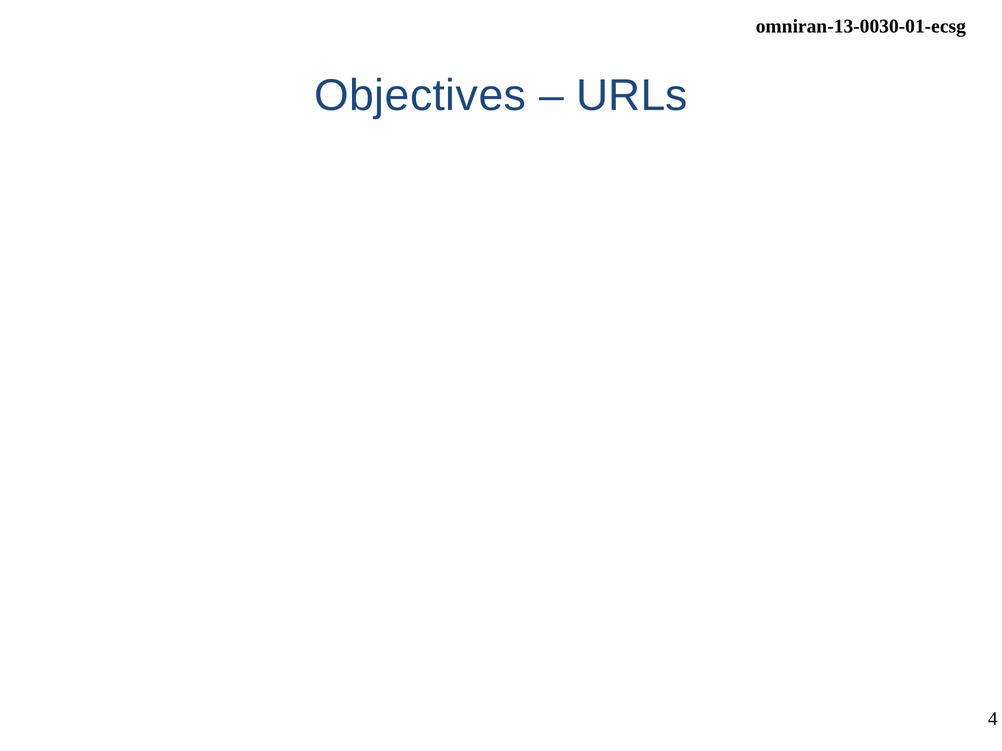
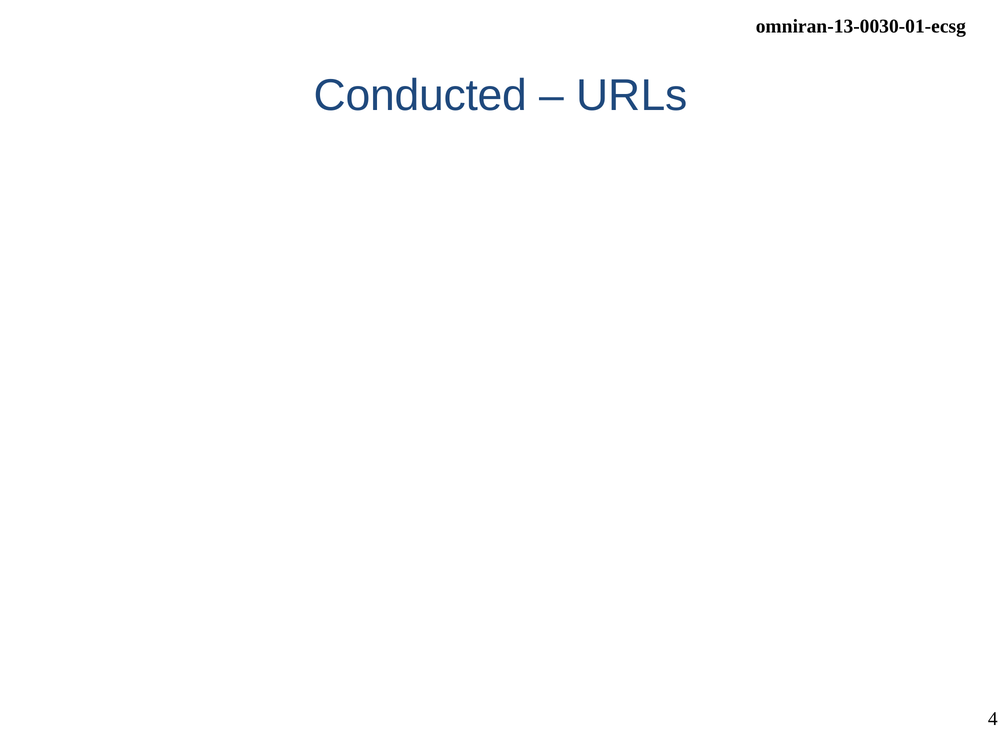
Objectives: Objectives -> Conducted
